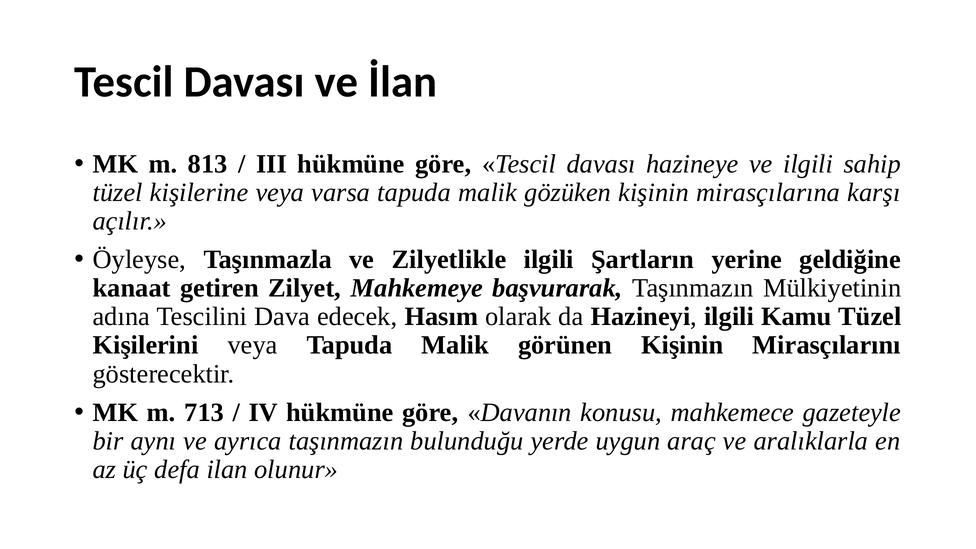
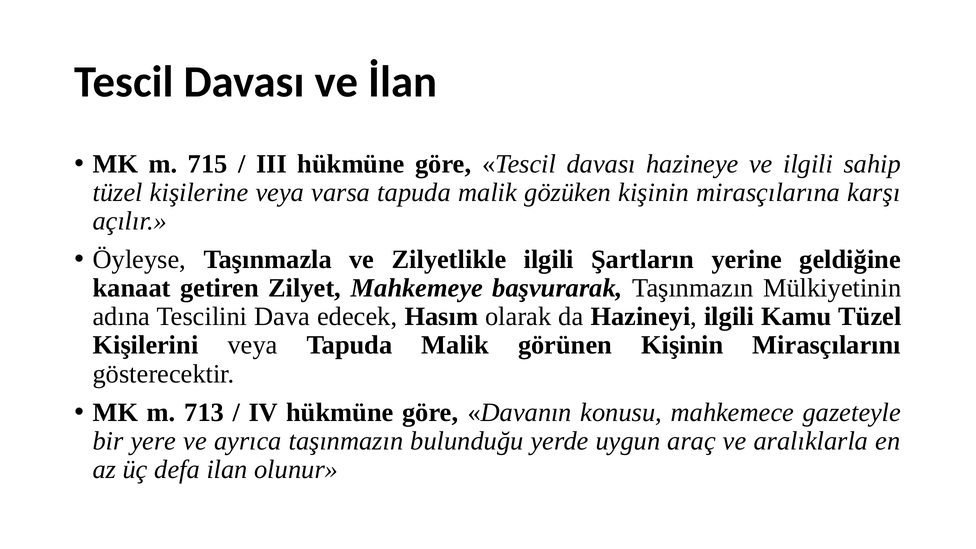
813: 813 -> 715
aynı: aynı -> yere
